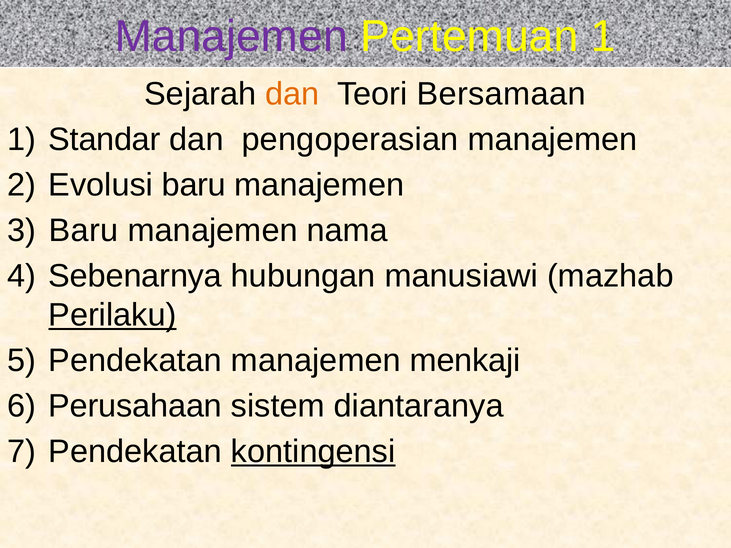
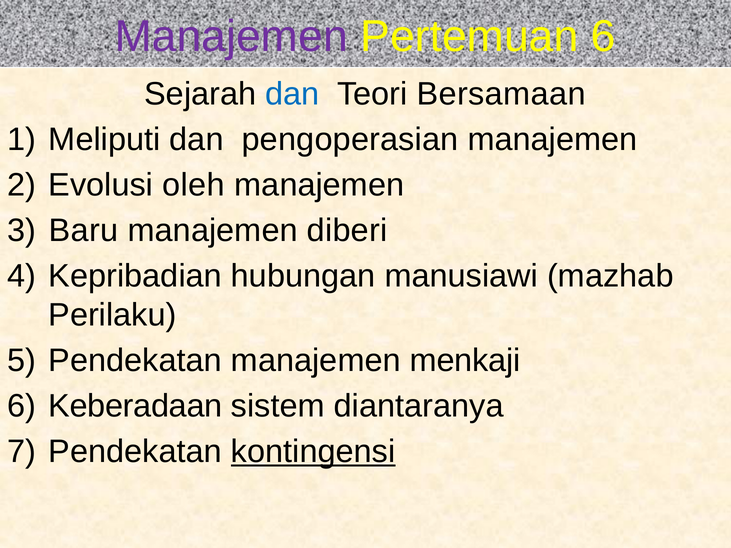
Pertemuan 1: 1 -> 6
dan at (292, 94) colour: orange -> blue
Standar: Standar -> Meliputi
Evolusi baru: baru -> oleh
nama: nama -> diberi
Sebenarnya: Sebenarnya -> Kepribadian
Perilaku underline: present -> none
Perusahaan: Perusahaan -> Keberadaan
